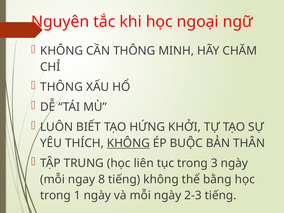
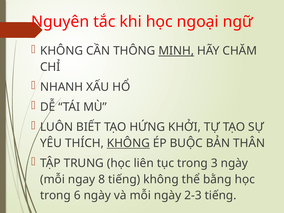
MINH underline: none -> present
THÔNG at (62, 87): THÔNG -> NHANH
1: 1 -> 6
